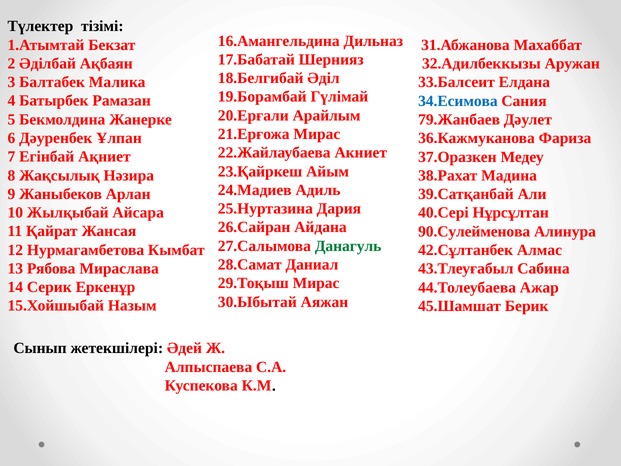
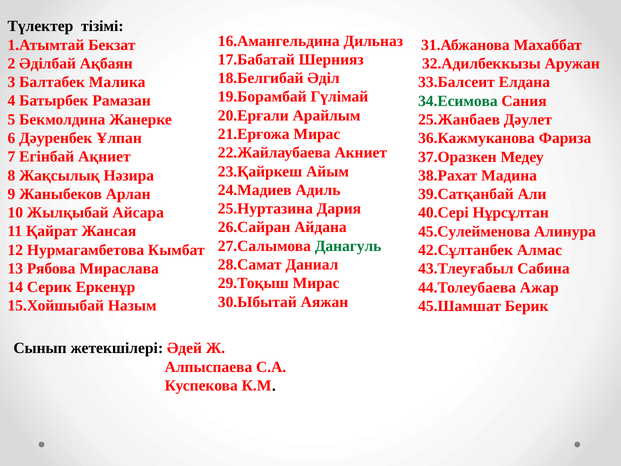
34.Есимова colour: blue -> green
79.Жанбаев: 79.Жанбаев -> 25.Жанбаев
90.Сулейменова: 90.Сулейменова -> 45.Сулейменова
